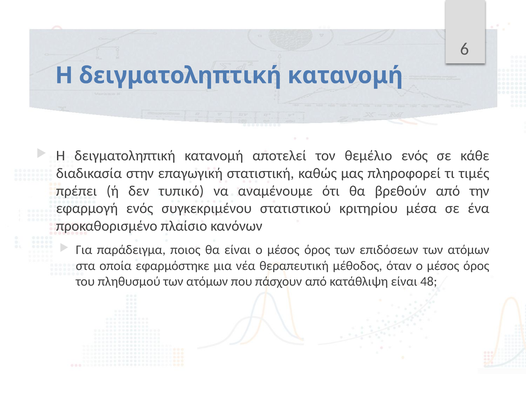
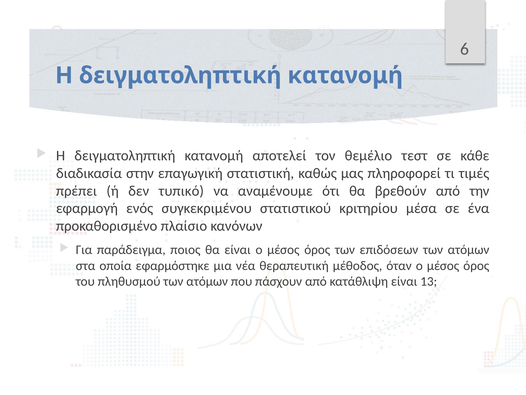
θεμέλιο ενός: ενός -> τεστ
48: 48 -> 13
